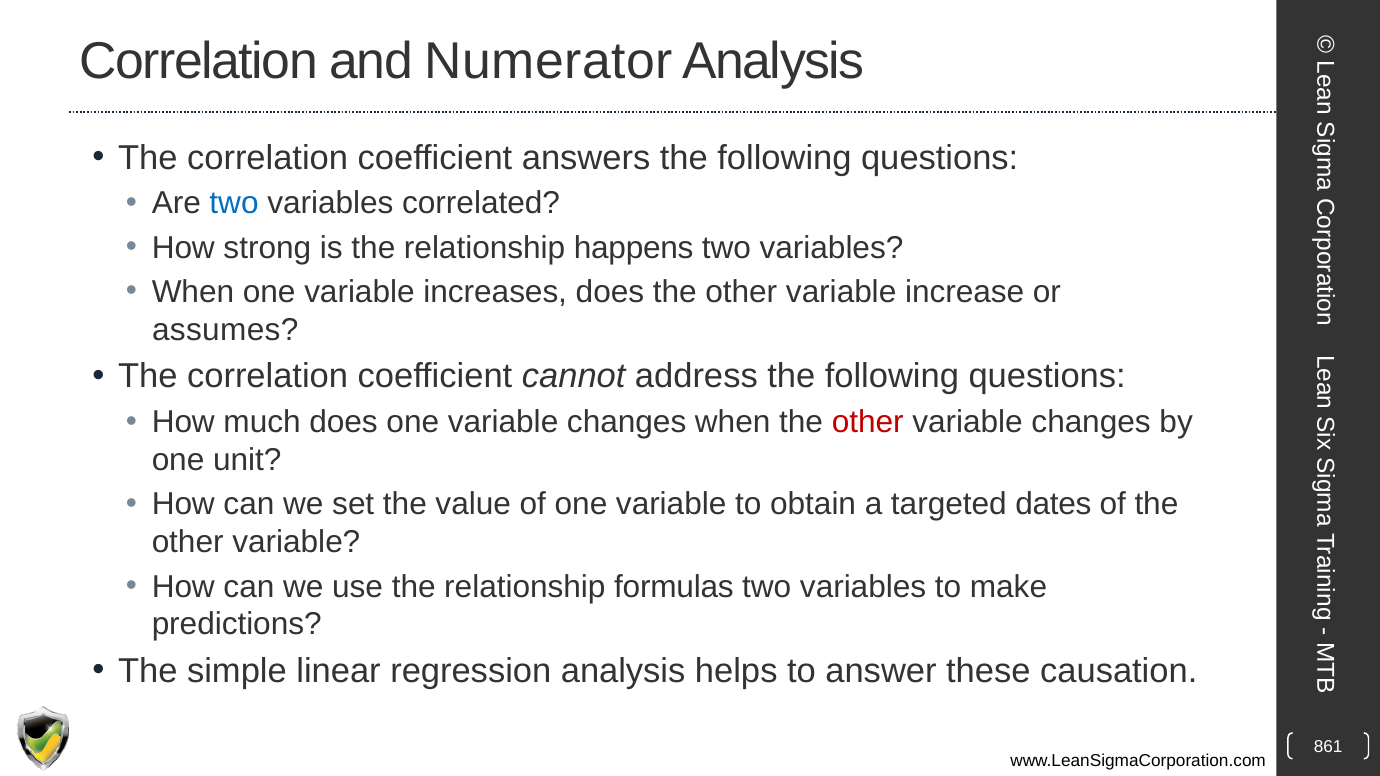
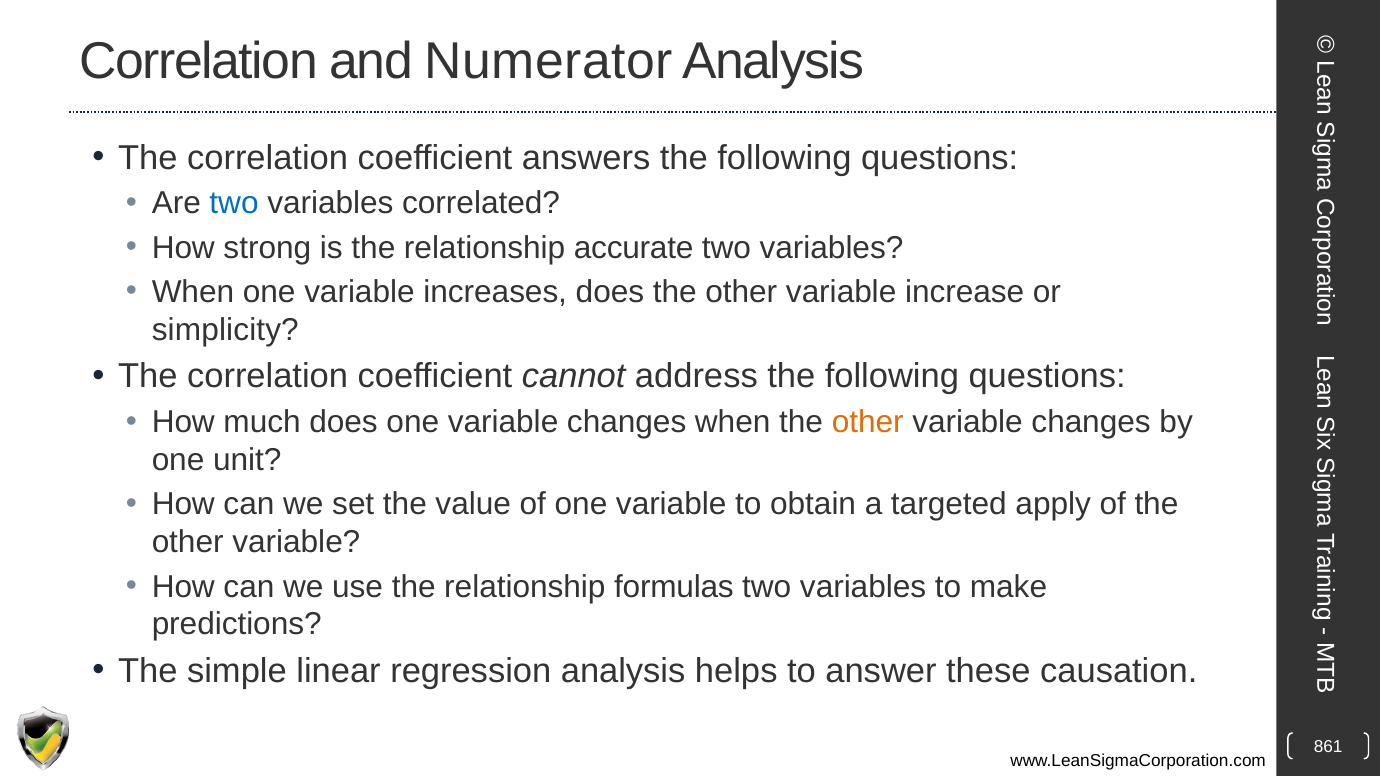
happens: happens -> accurate
assumes: assumes -> simplicity
other at (868, 422) colour: red -> orange
dates: dates -> apply
